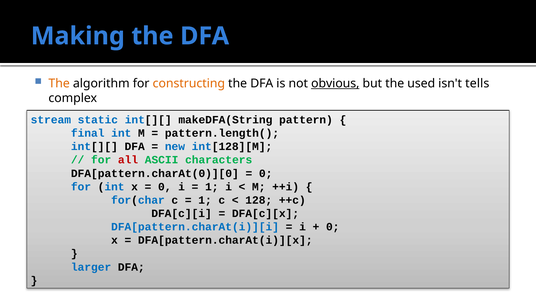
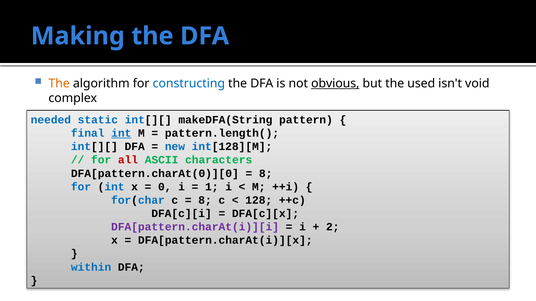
constructing colour: orange -> blue
tells: tells -> void
stream: stream -> needed
int at (121, 133) underline: none -> present
0 at (266, 174): 0 -> 8
1 at (205, 200): 1 -> 8
DFA[pattern.charAt(i)][i colour: blue -> purple
0 at (333, 227): 0 -> 2
larger: larger -> within
